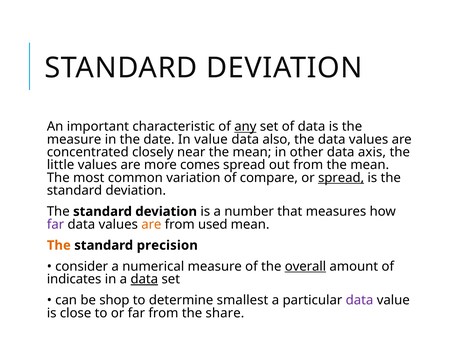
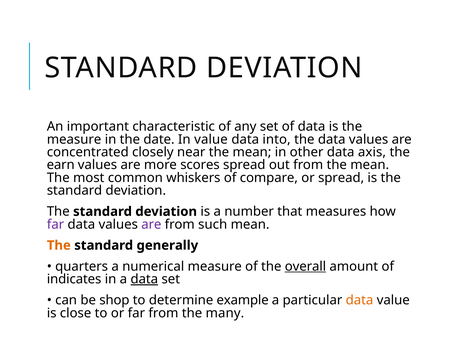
any underline: present -> none
also: also -> into
little: little -> earn
comes: comes -> scores
variation: variation -> whiskers
spread at (341, 178) underline: present -> none
are at (151, 224) colour: orange -> purple
used: used -> such
precision: precision -> generally
consider: consider -> quarters
smallest: smallest -> example
data at (360, 300) colour: purple -> orange
share: share -> many
